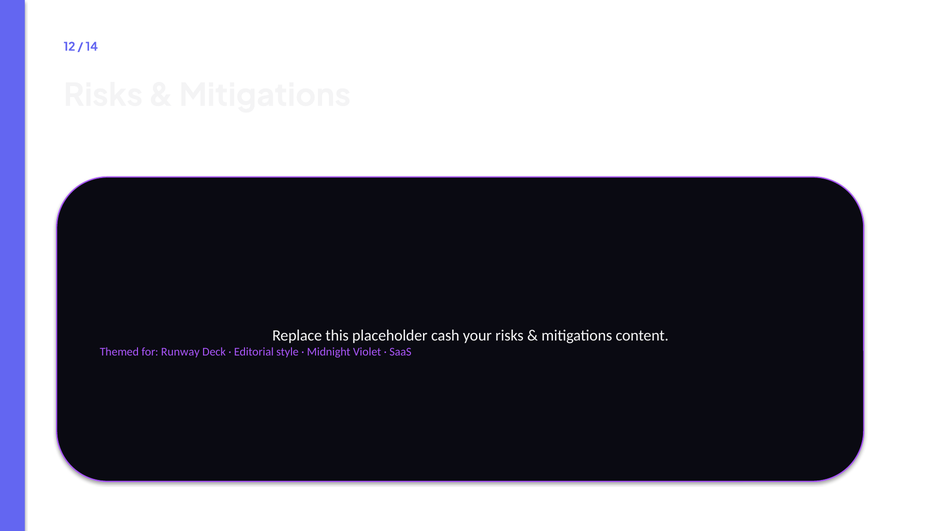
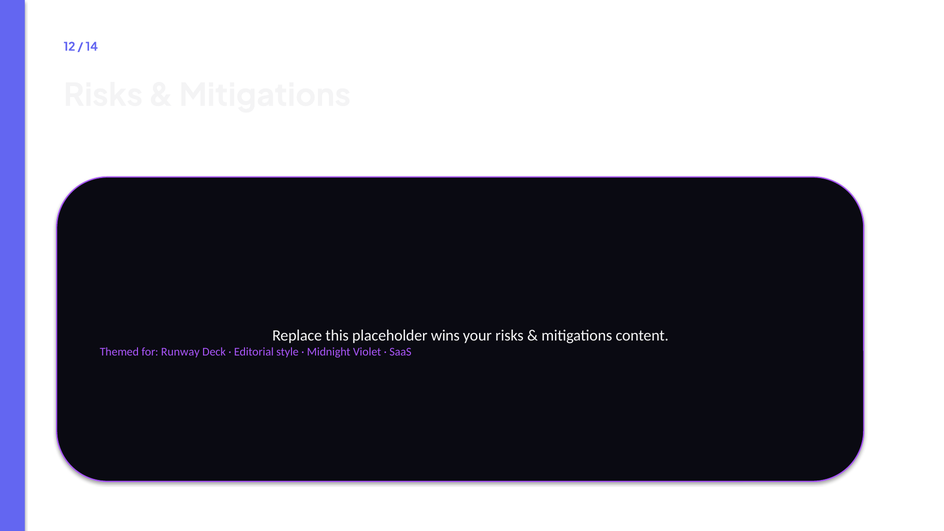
cash: cash -> wins
